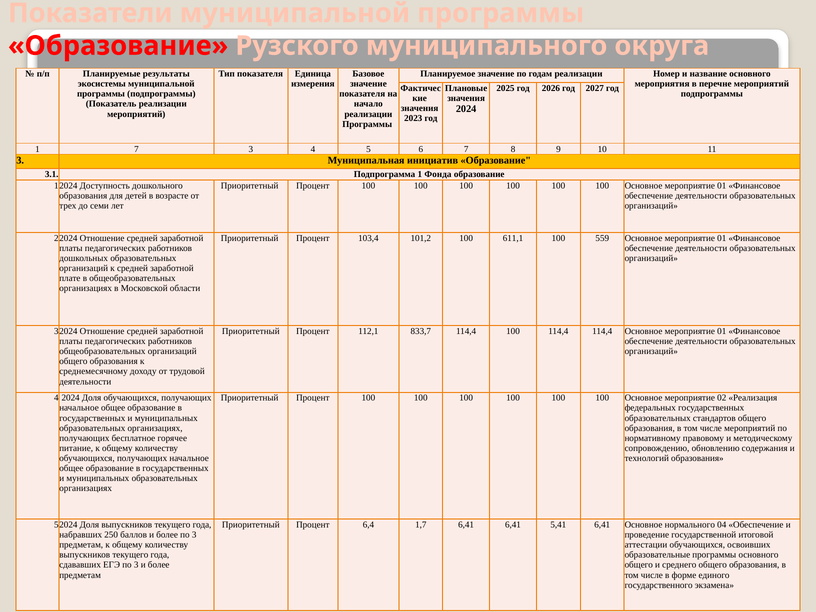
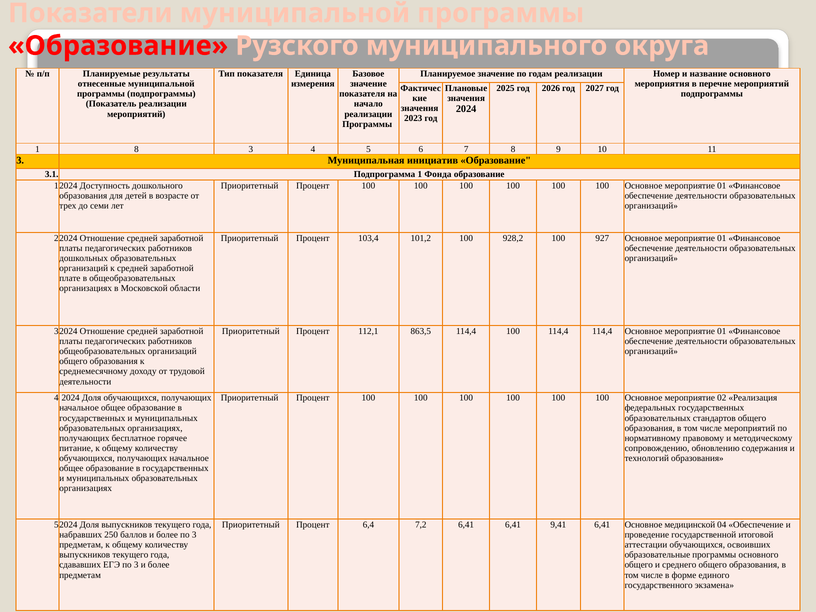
экосистемы: экосистемы -> отнесенные
1 7: 7 -> 8
611,1: 611,1 -> 928,2
559: 559 -> 927
833,7: 833,7 -> 863,5
1,7: 1,7 -> 7,2
5,41: 5,41 -> 9,41
нормального: нормального -> медицинской
